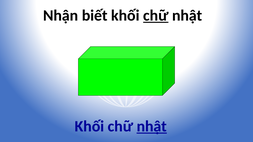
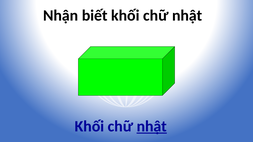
chữ at (156, 16) underline: present -> none
